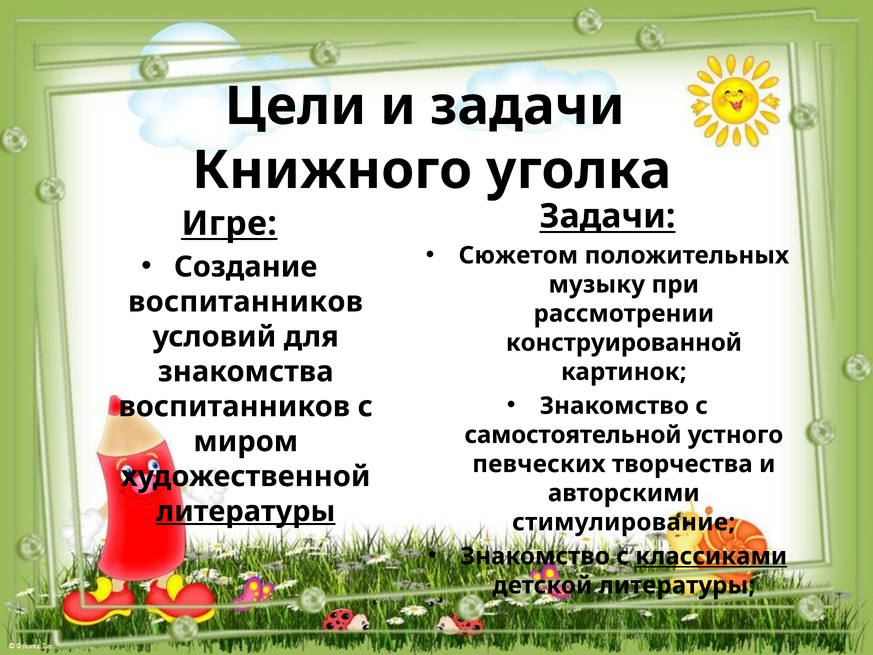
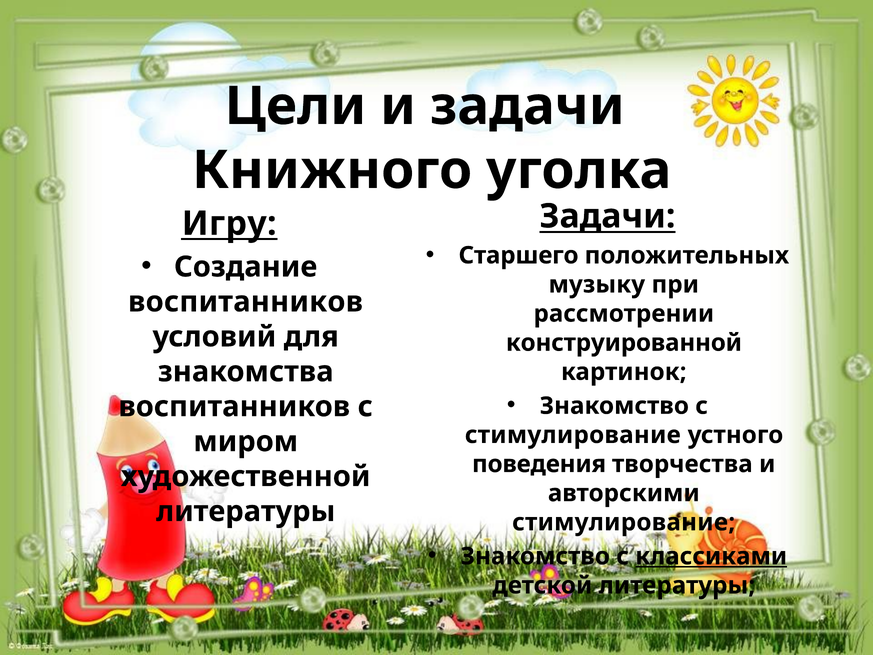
Игре: Игре -> Игру
Сюжетом: Сюжетом -> Старшего
самостоятельной at (573, 435): самостоятельной -> стимулирование
певческих: певческих -> поведения
литературы at (246, 511) underline: present -> none
